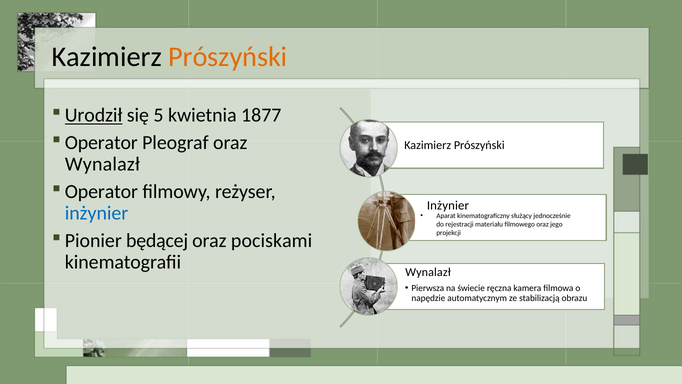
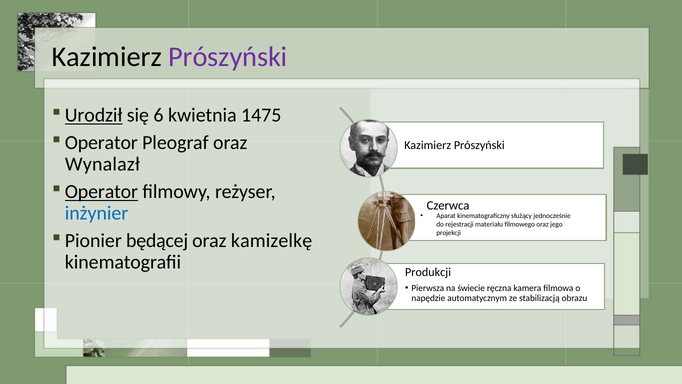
Prószyński at (228, 57) colour: orange -> purple
5: 5 -> 6
1877: 1877 -> 1475
Operator at (101, 192) underline: none -> present
Inżynier at (448, 205): Inżynier -> Czerwca
pociskami: pociskami -> kamizelkę
Wynalazł at (428, 272): Wynalazł -> Produkcji
